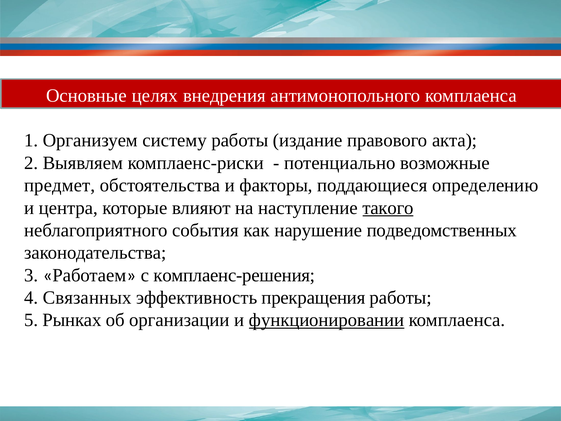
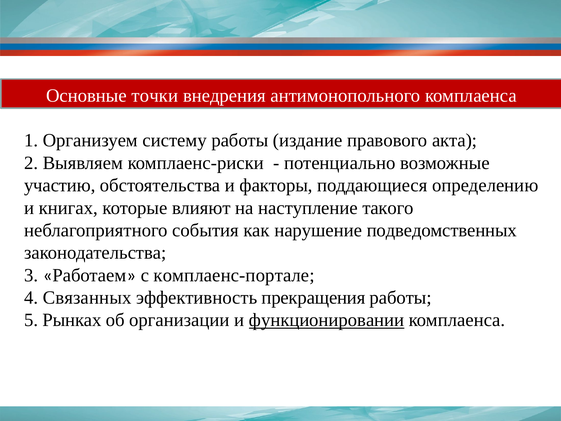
целях: целях -> точки
предмет: предмет -> участию
центра: центра -> книгах
такого underline: present -> none
комплаенс-решения: комплаенс-решения -> комплаенс-портале
